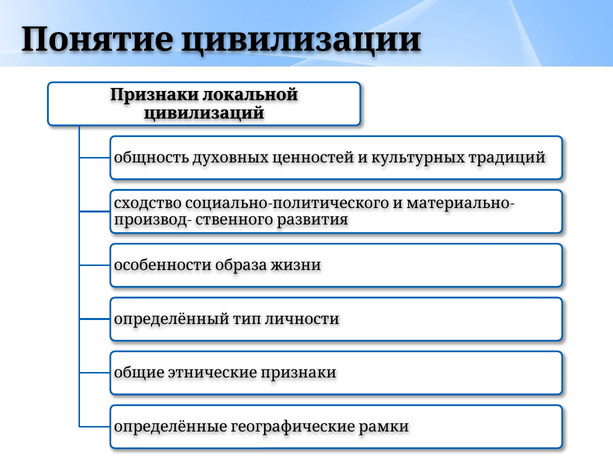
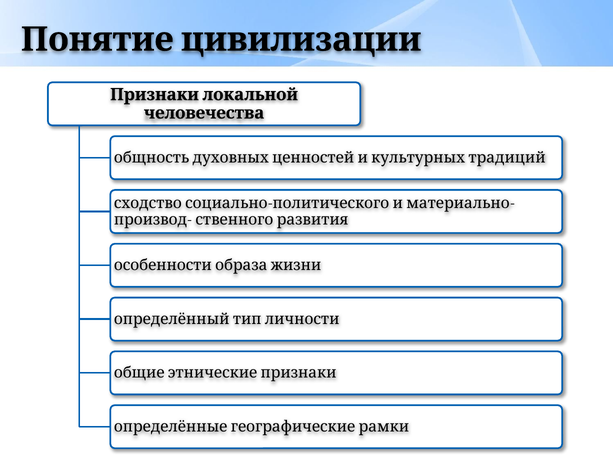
цивилизаций: цивилизаций -> человечества
